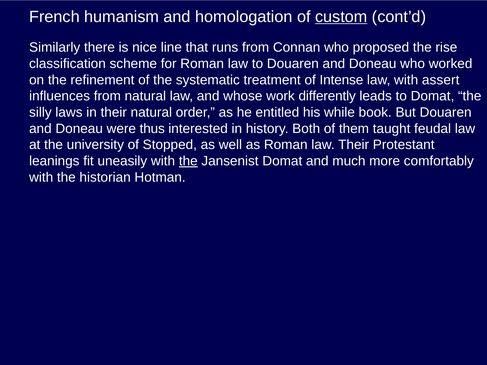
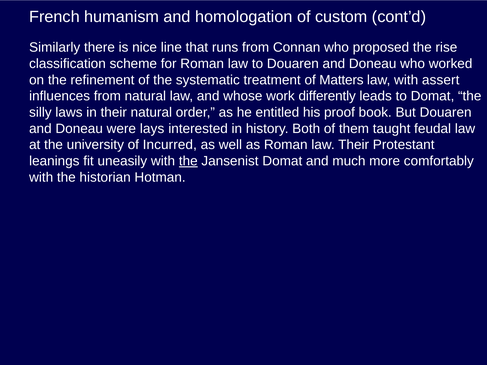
custom underline: present -> none
Intense: Intense -> Matters
while: while -> proof
thus: thus -> lays
Stopped: Stopped -> Incurred
